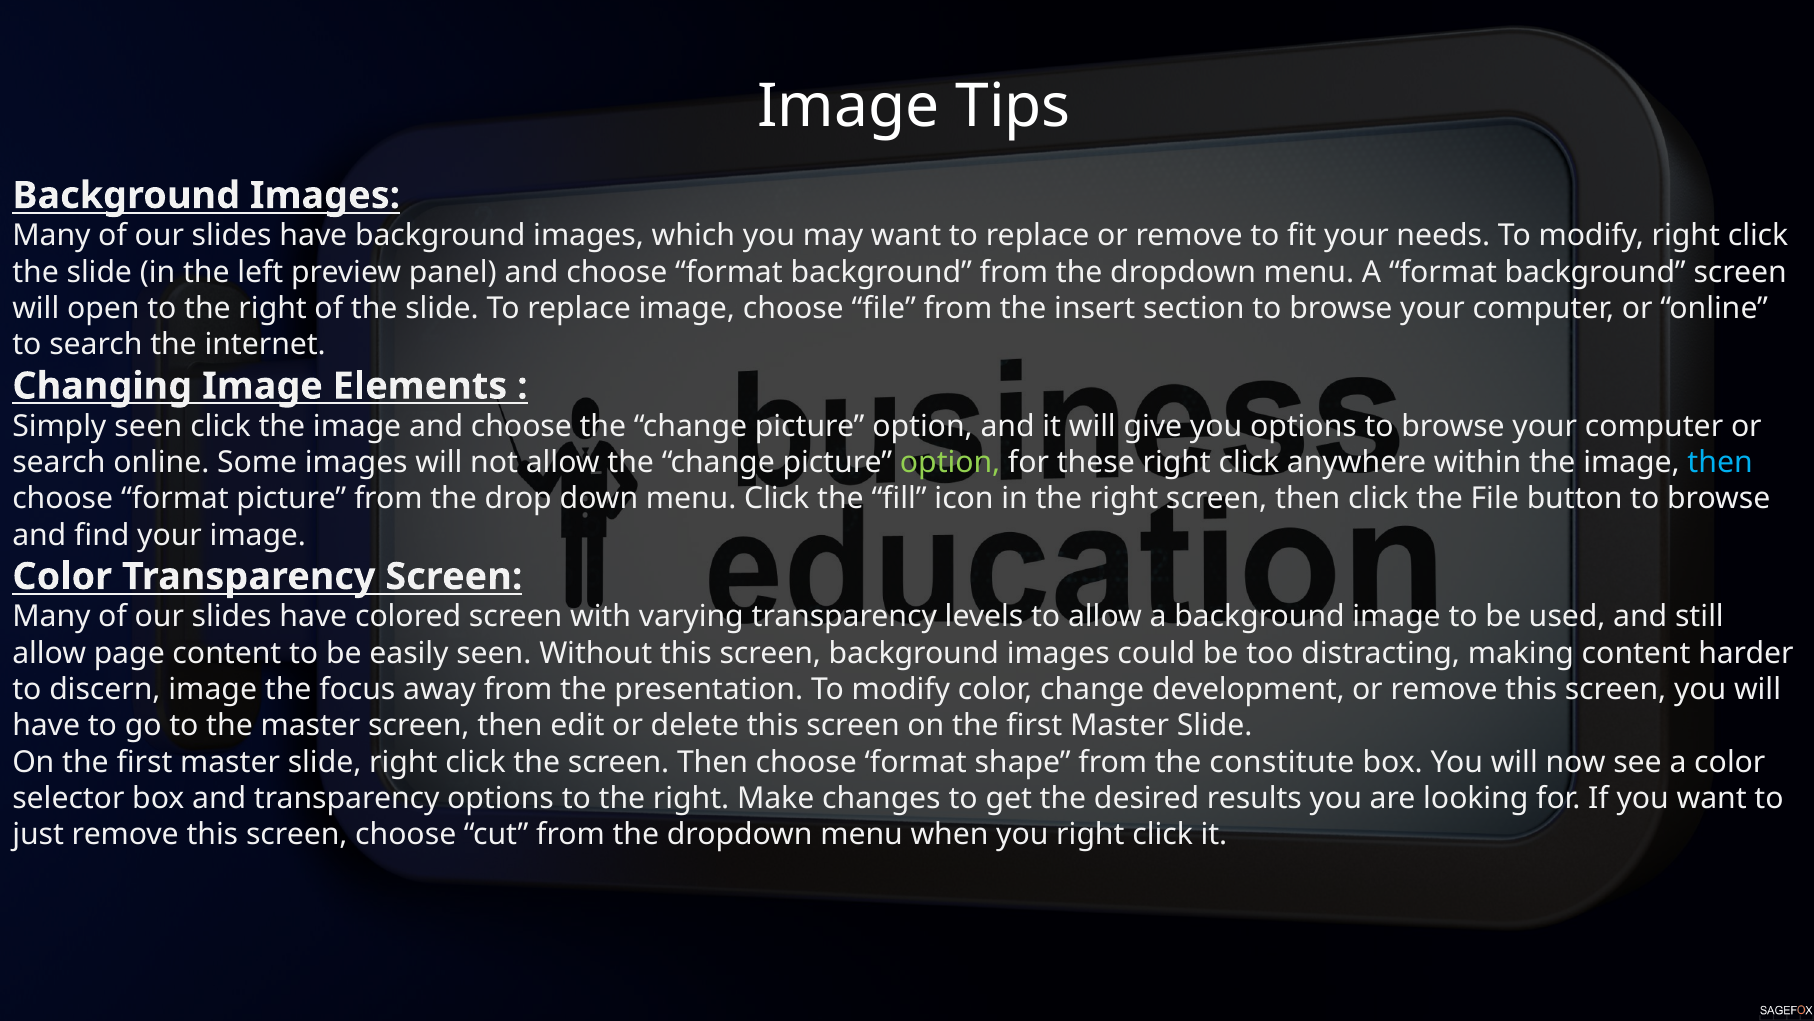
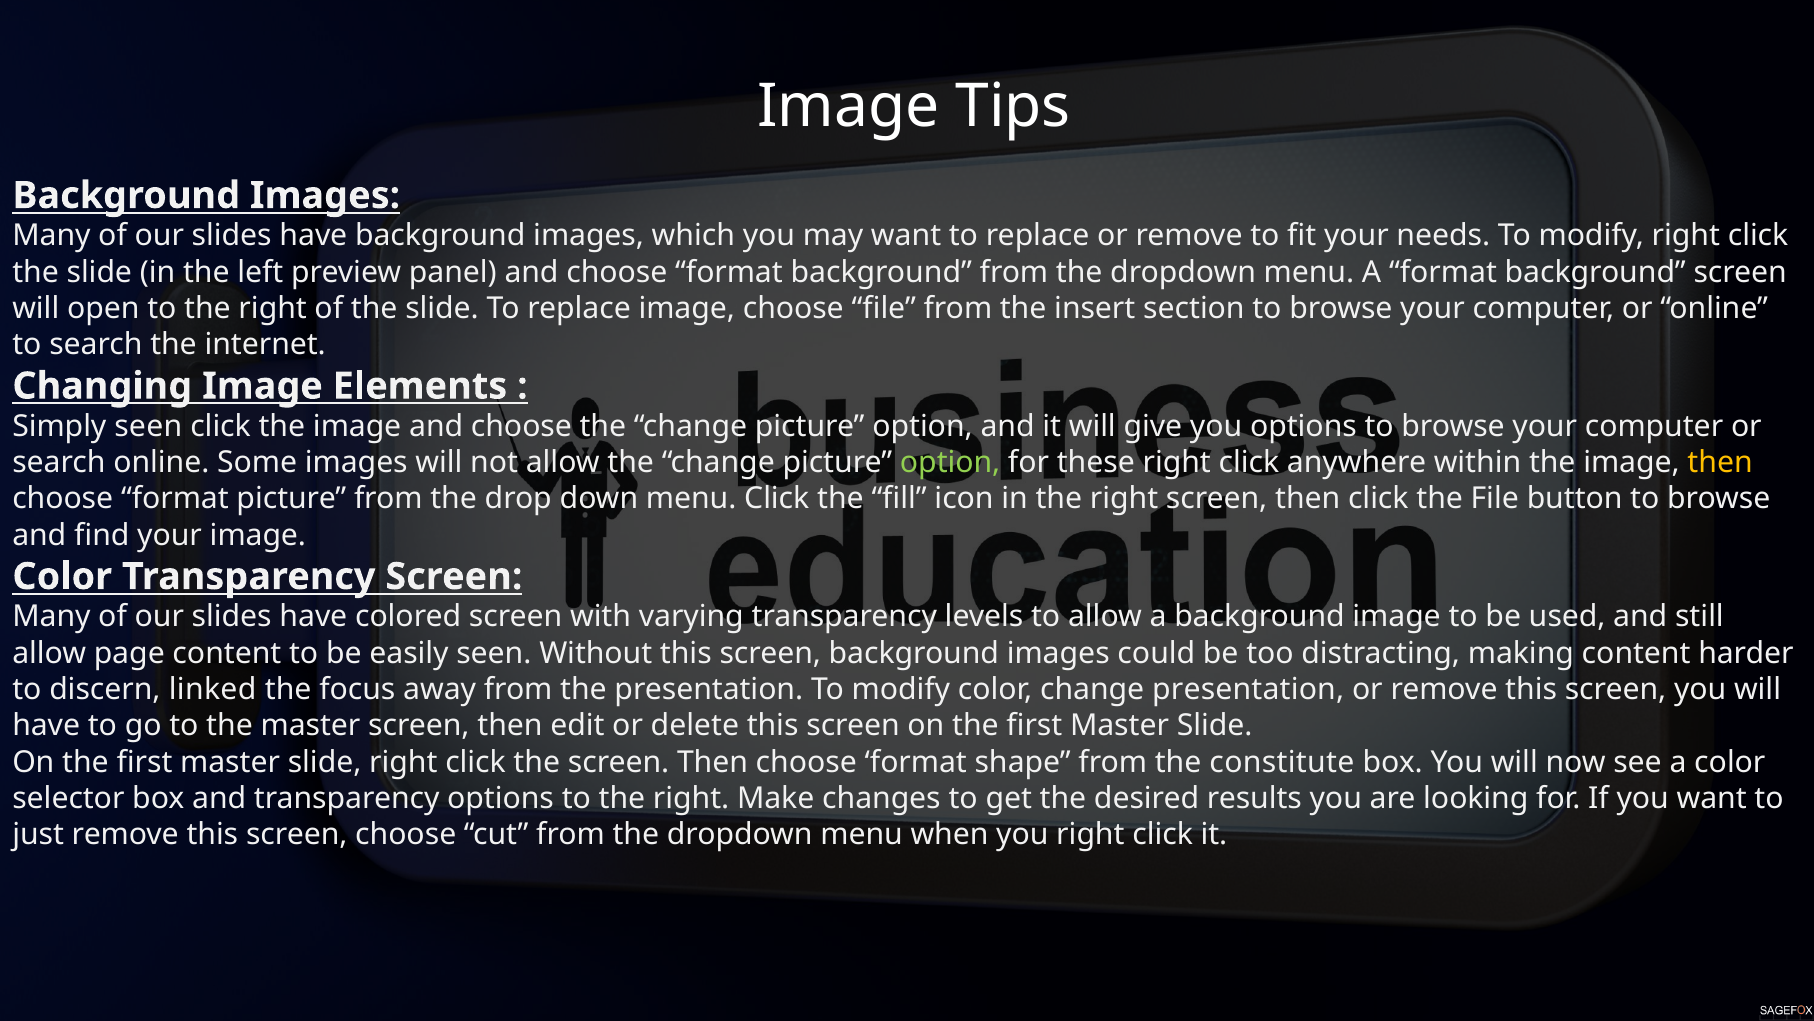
then at (1720, 462) colour: light blue -> yellow
discern image: image -> linked
change development: development -> presentation
